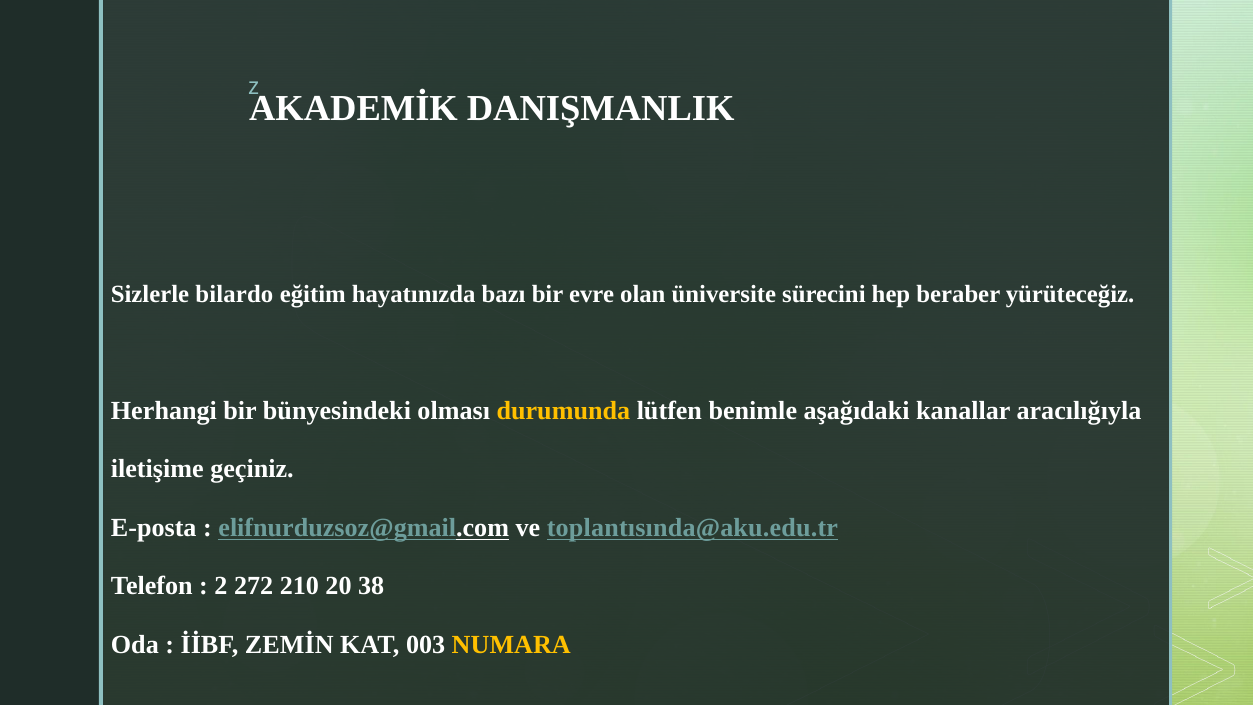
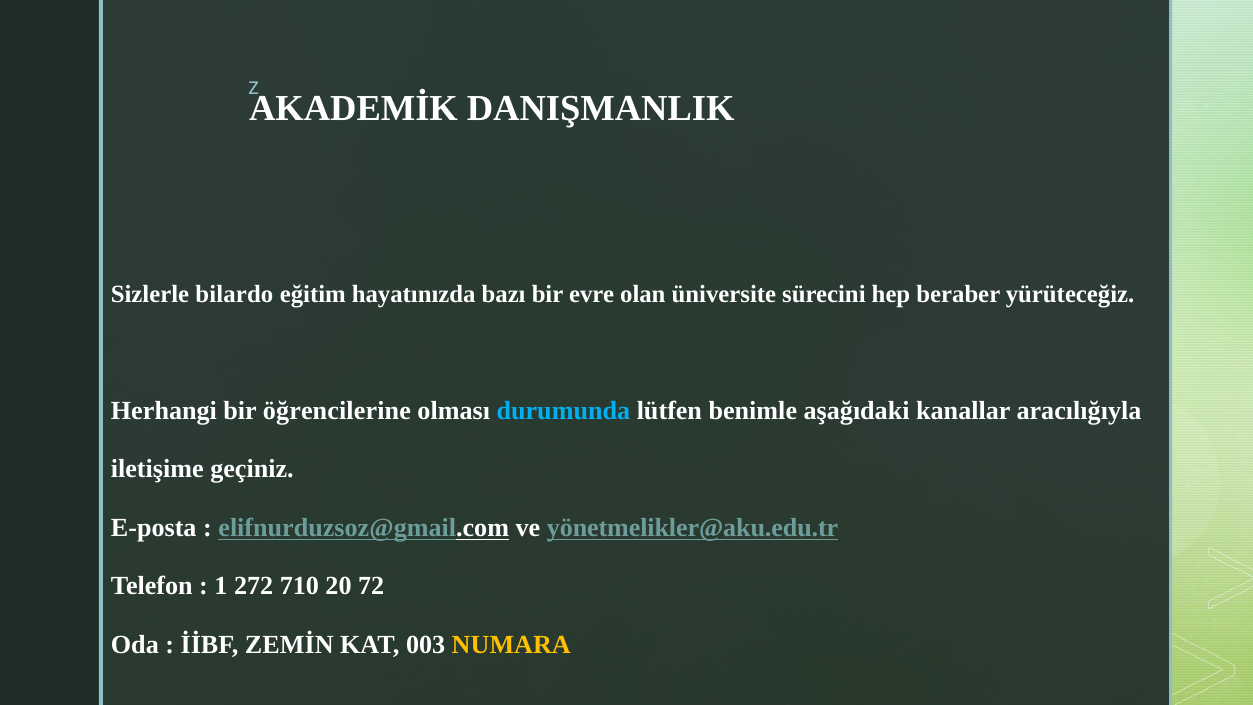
bünyesindeki: bünyesindeki -> öğrencilerine
durumunda colour: yellow -> light blue
toplantısında@aku.edu.tr: toplantısında@aku.edu.tr -> yönetmelikler@aku.edu.tr
2: 2 -> 1
210: 210 -> 710
38: 38 -> 72
